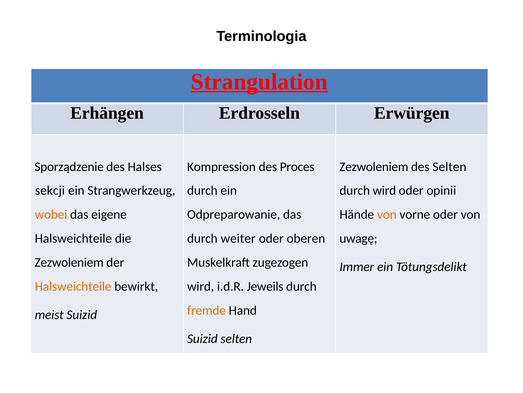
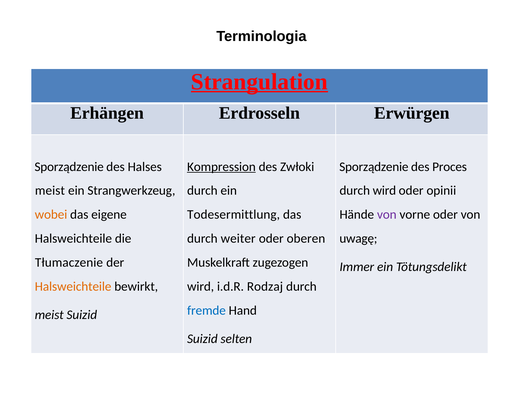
Kompression underline: none -> present
Proces: Proces -> Zwłoki
Zezwoleniem at (374, 166): Zezwoleniem -> Sporządzenie
des Selten: Selten -> Proces
sekcji at (50, 190): sekcji -> meist
Odpreparowanie: Odpreparowanie -> Todesermittlung
von at (387, 214) colour: orange -> purple
Zezwoleniem at (69, 262): Zezwoleniem -> Tłumaczenie
Jeweils: Jeweils -> Rodzaj
fremde colour: orange -> blue
